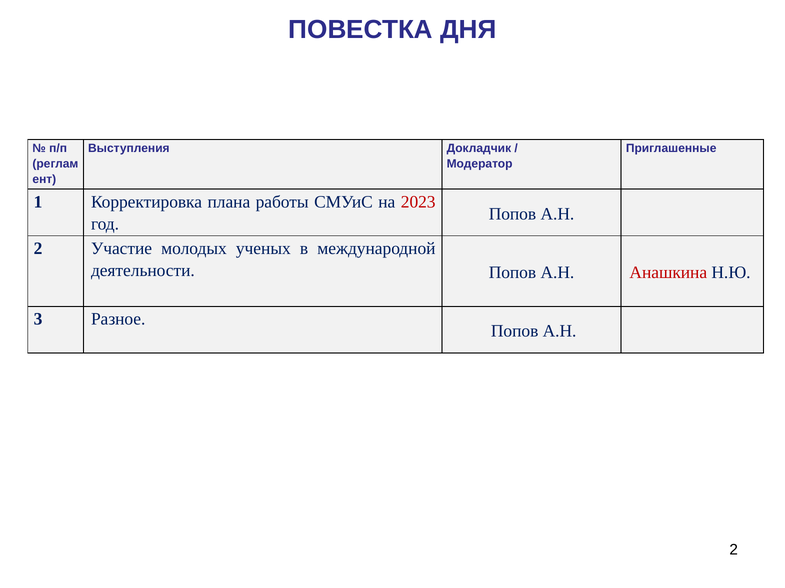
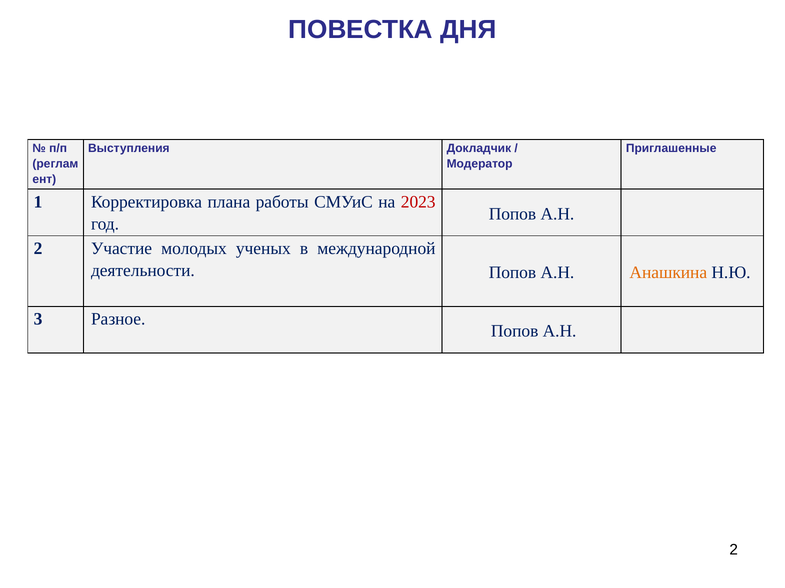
Анашкина colour: red -> orange
